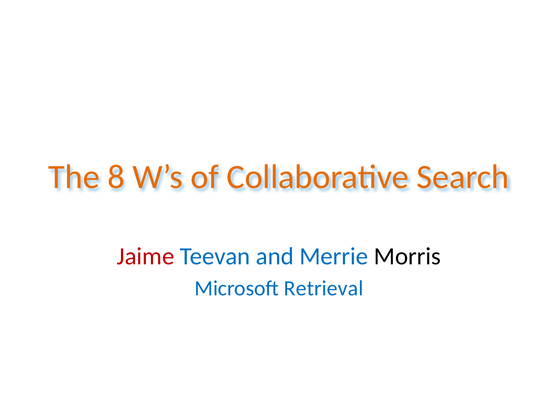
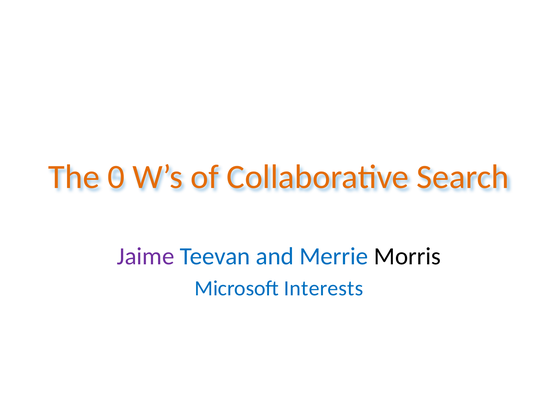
8: 8 -> 0
Jaime colour: red -> purple
Retrieval: Retrieval -> Interests
